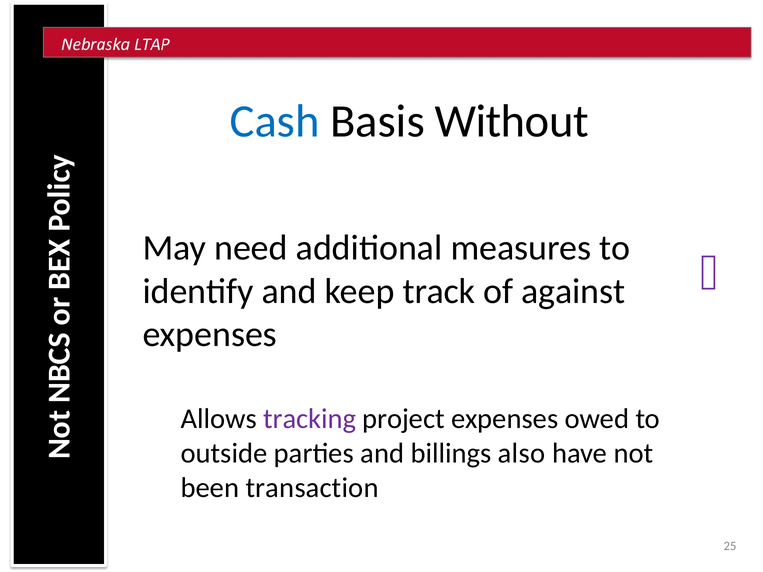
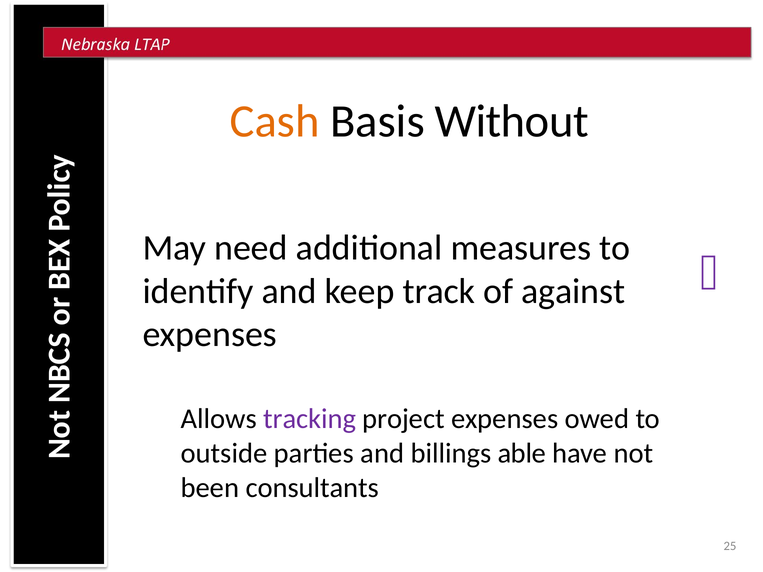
Cash colour: blue -> orange
also: also -> able
transaction: transaction -> consultants
